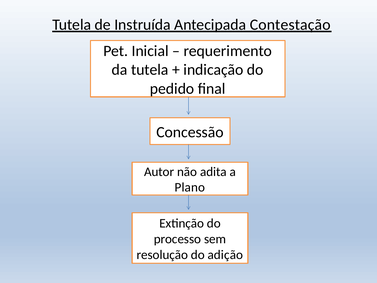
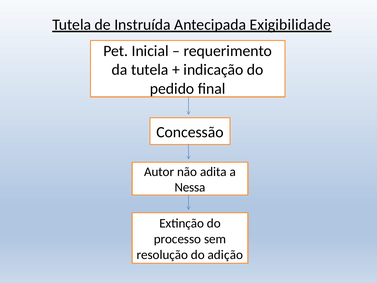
Contestação: Contestação -> Exigibilidade
Plano: Plano -> Nessa
